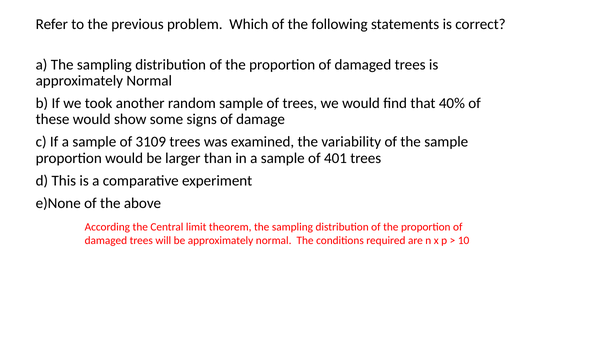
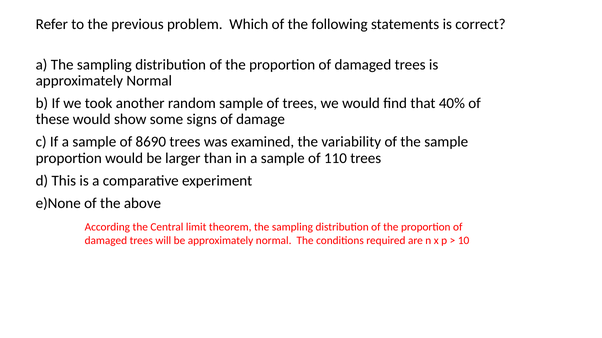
3109: 3109 -> 8690
401: 401 -> 110
